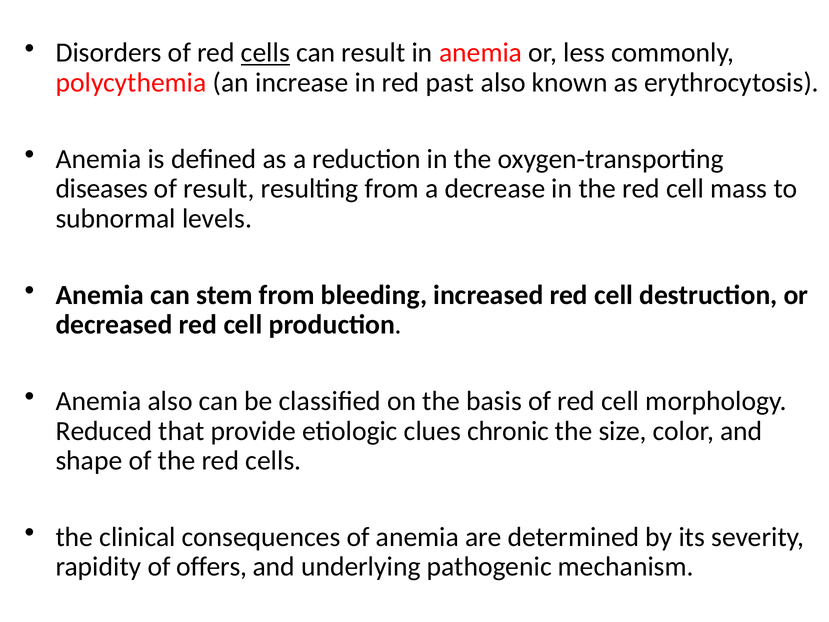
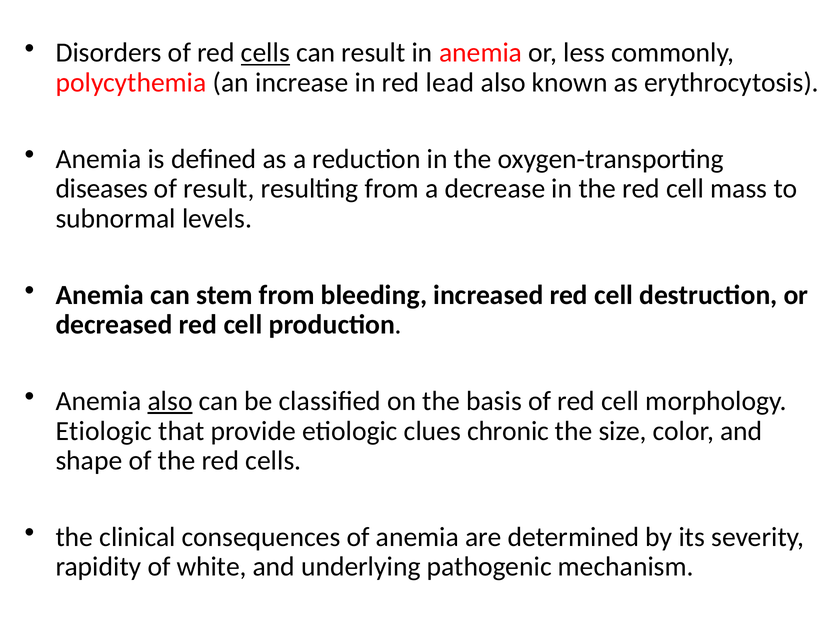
past: past -> lead
also at (170, 401) underline: none -> present
Reduced at (104, 431): Reduced -> Etiologic
offers: offers -> white
